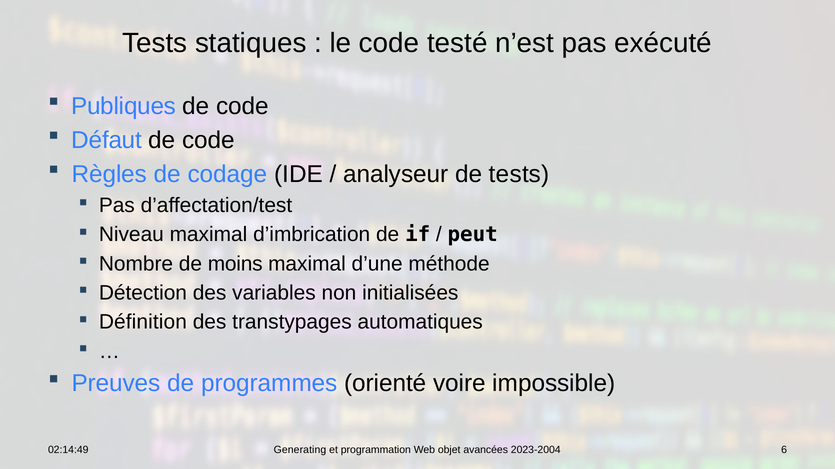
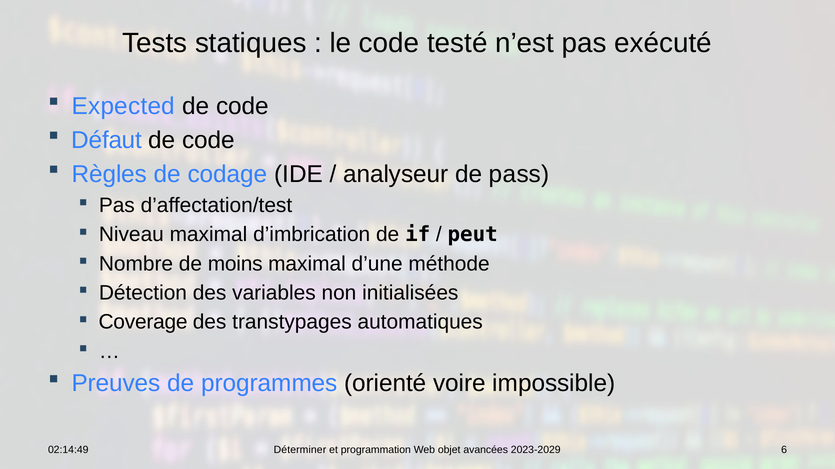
Publiques: Publiques -> Expected
de tests: tests -> pass
Définition: Définition -> Coverage
Generating: Generating -> Déterminer
2023-2004: 2023-2004 -> 2023-2029
